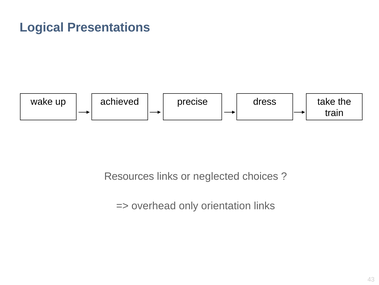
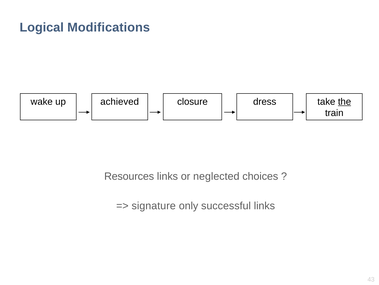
Presentations: Presentations -> Modifications
precise: precise -> closure
the underline: none -> present
overhead: overhead -> signature
orientation: orientation -> successful
